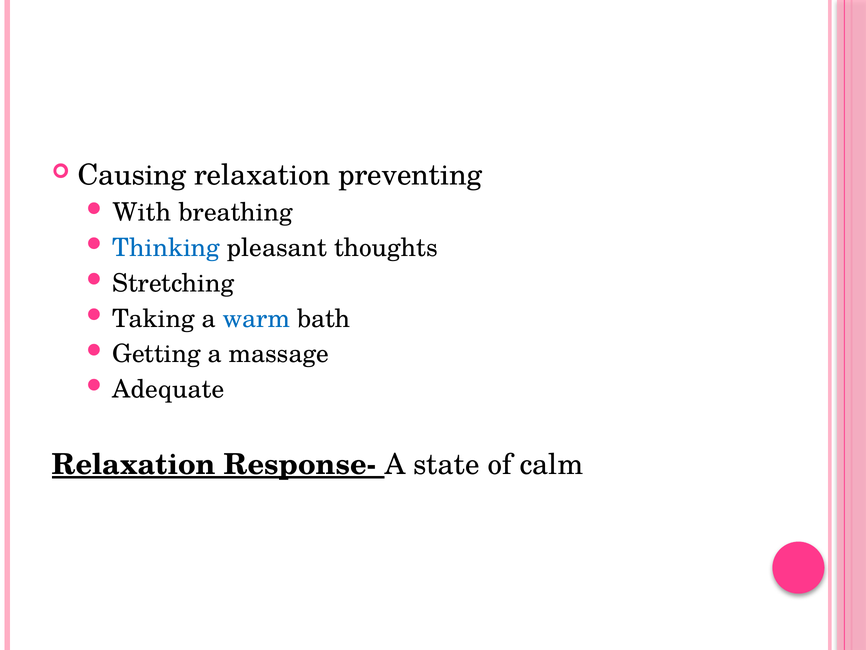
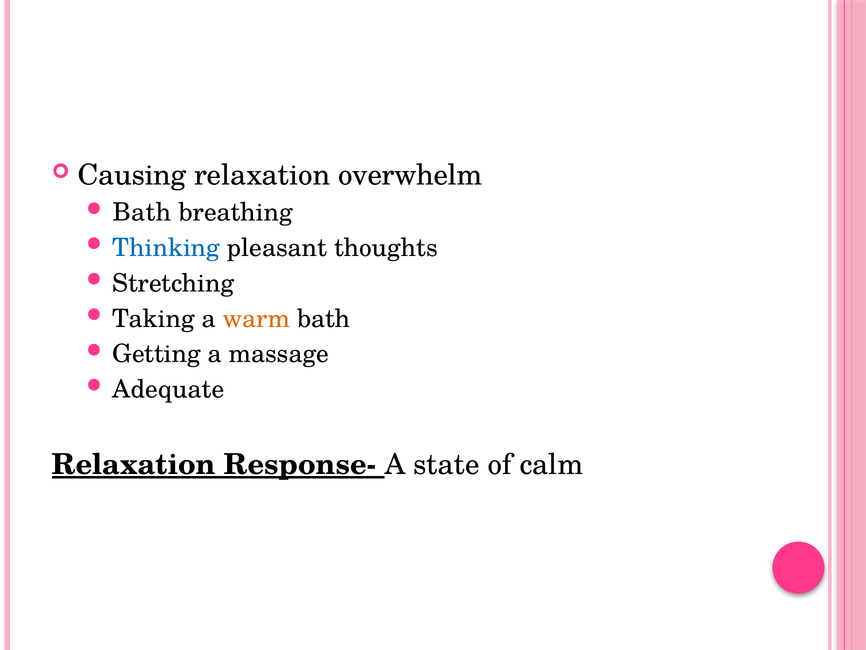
preventing: preventing -> overwhelm
With at (142, 212): With -> Bath
warm colour: blue -> orange
